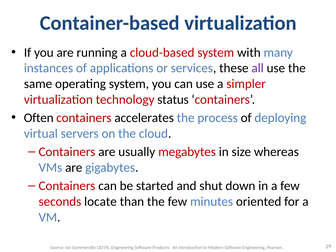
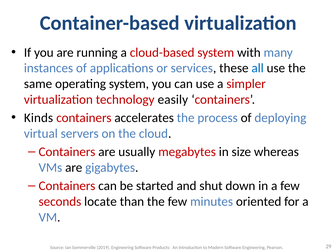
all colour: purple -> blue
status: status -> easily
Often: Often -> Kinds
